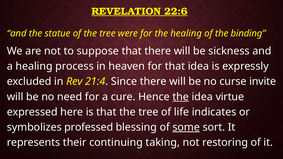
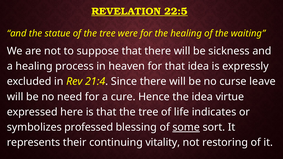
22:6: 22:6 -> 22:5
binding: binding -> waiting
invite: invite -> leave
the at (181, 97) underline: present -> none
taking: taking -> vitality
